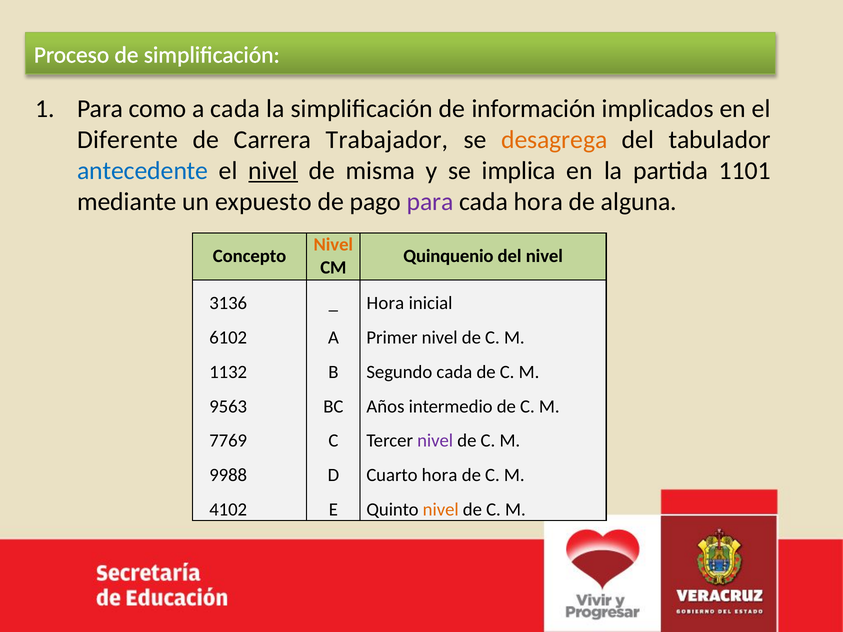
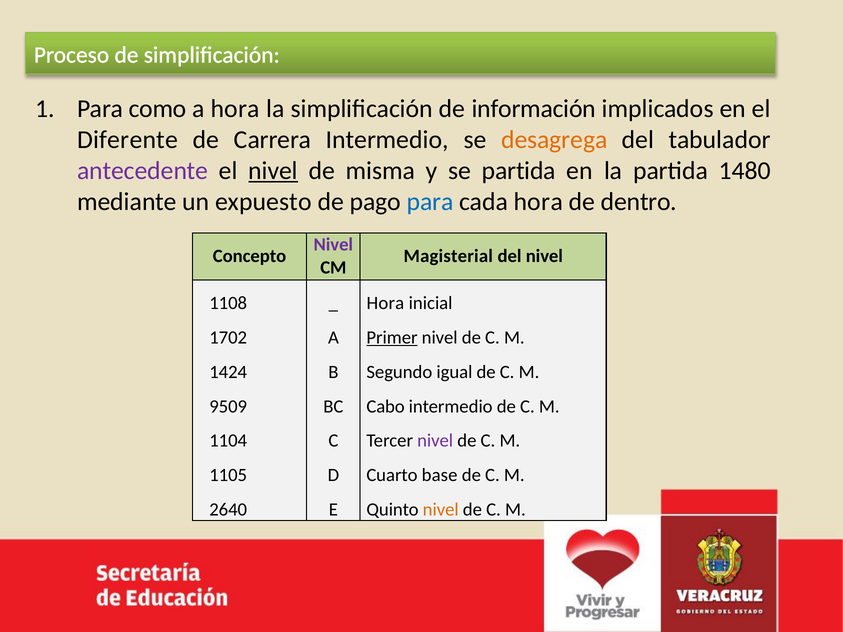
a cada: cada -> hora
Carrera Trabajador: Trabajador -> Intermedio
antecedente colour: blue -> purple
se implica: implica -> partida
1101: 1101 -> 1480
para at (430, 202) colour: purple -> blue
alguna: alguna -> dentro
Nivel at (333, 245) colour: orange -> purple
Quinquenio: Quinquenio -> Magisterial
3136: 3136 -> 1108
6102: 6102 -> 1702
Primer underline: none -> present
1132: 1132 -> 1424
Segundo cada: cada -> igual
9563: 9563 -> 9509
Años: Años -> Cabo
7769: 7769 -> 1104
9988: 9988 -> 1105
Cuarto hora: hora -> base
4102: 4102 -> 2640
